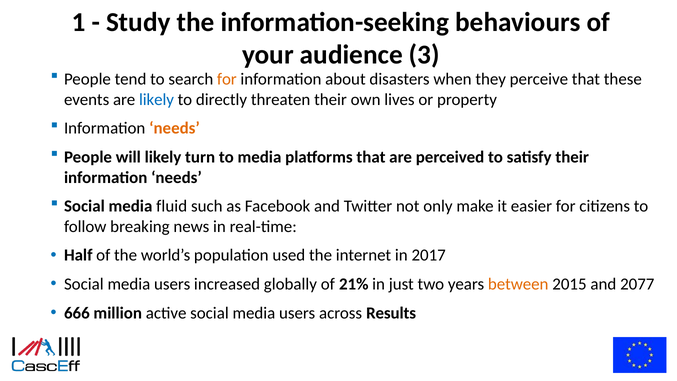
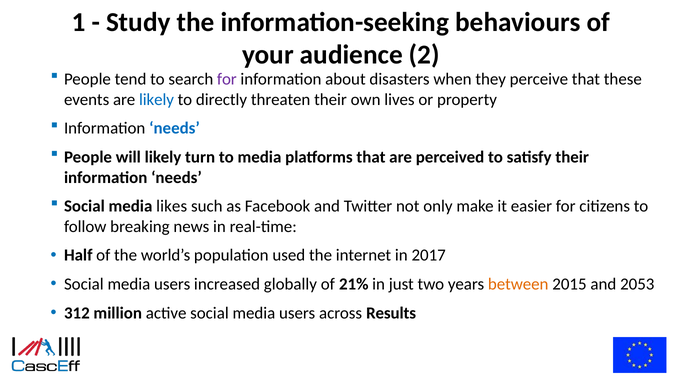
3: 3 -> 2
for at (227, 79) colour: orange -> purple
needs at (174, 128) colour: orange -> blue
fluid: fluid -> likes
2077: 2077 -> 2053
666: 666 -> 312
